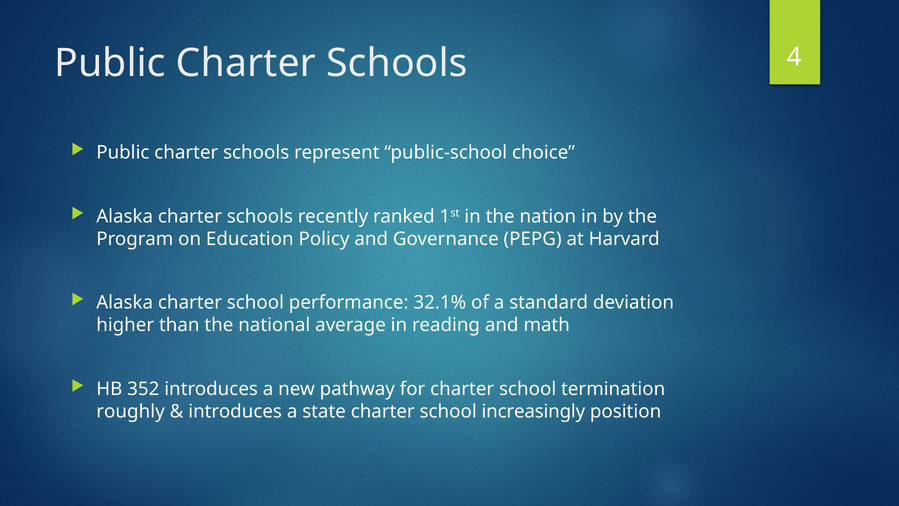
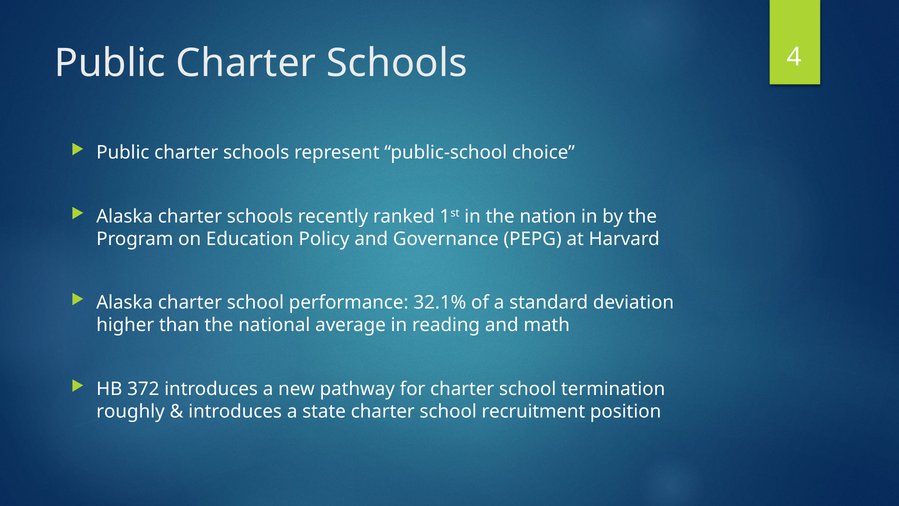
352: 352 -> 372
increasingly: increasingly -> recruitment
